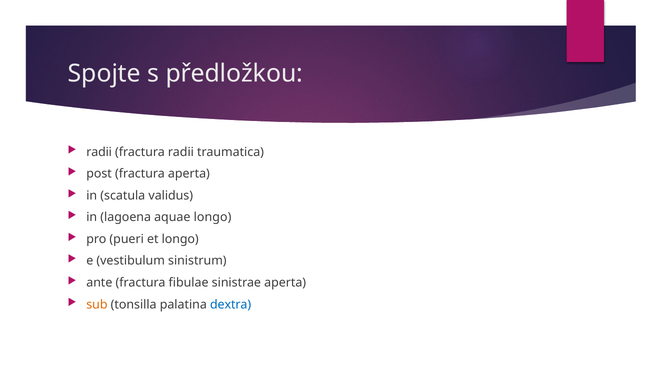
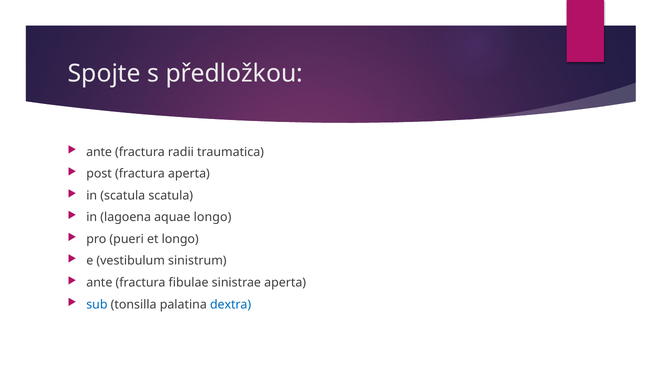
radii at (99, 152): radii -> ante
scatula validus: validus -> scatula
sub colour: orange -> blue
